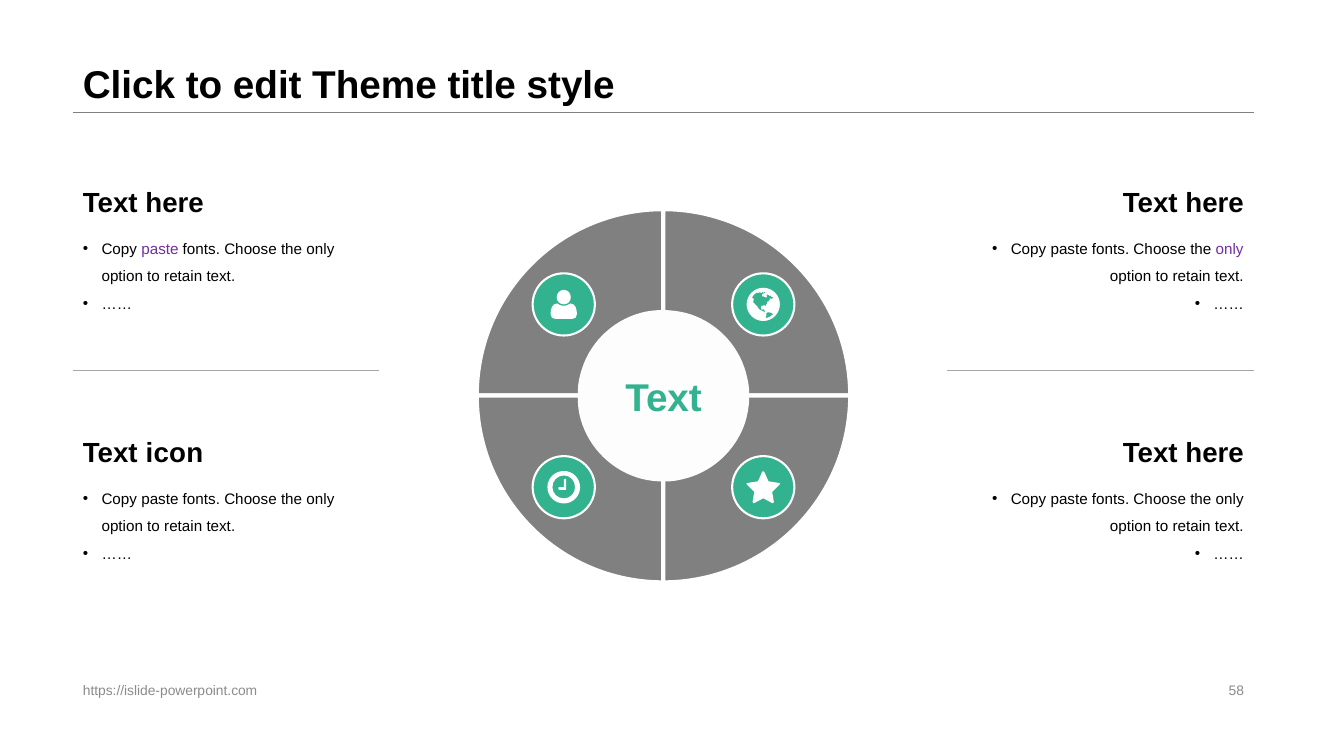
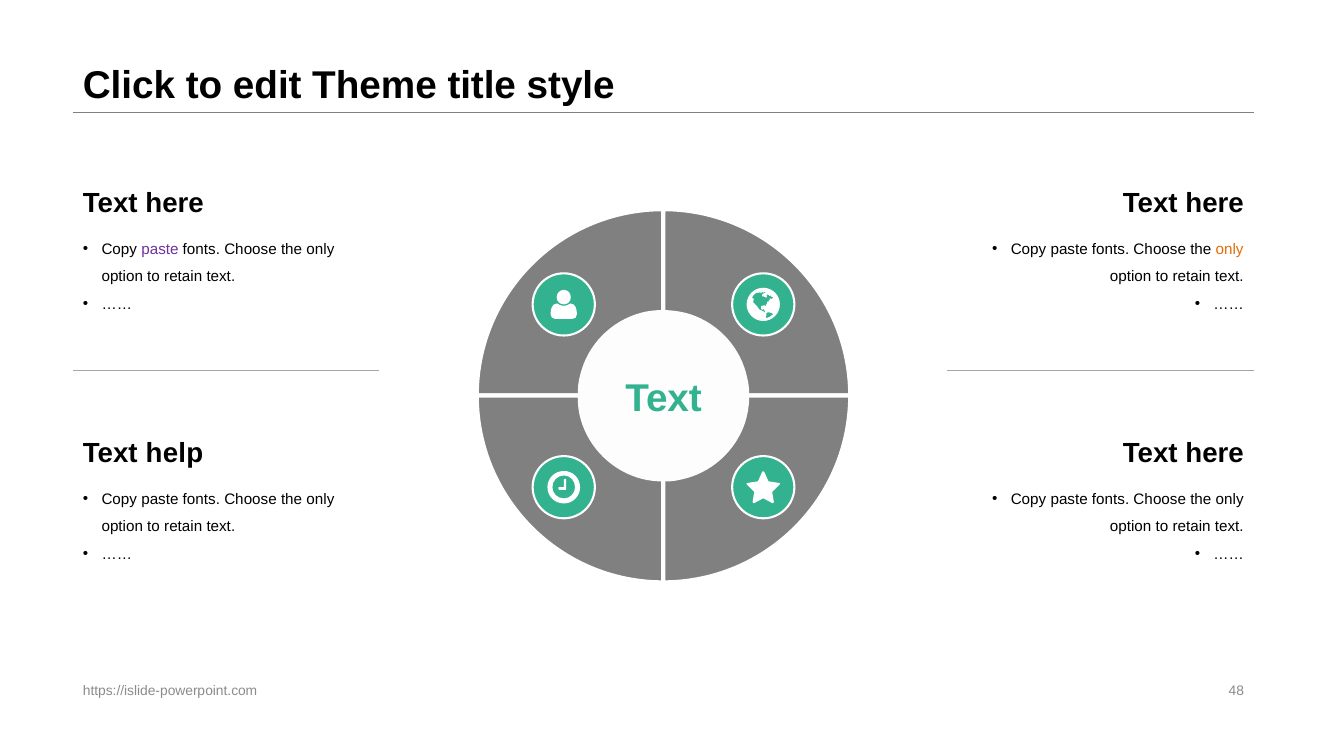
only at (1230, 249) colour: purple -> orange
icon: icon -> help
58: 58 -> 48
